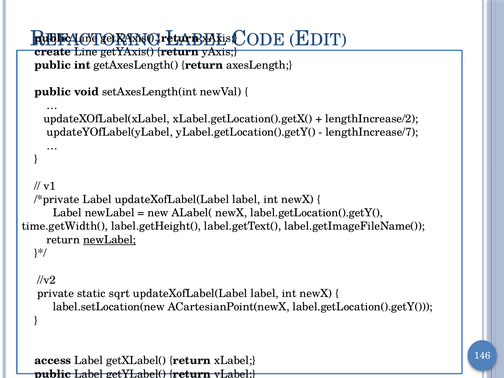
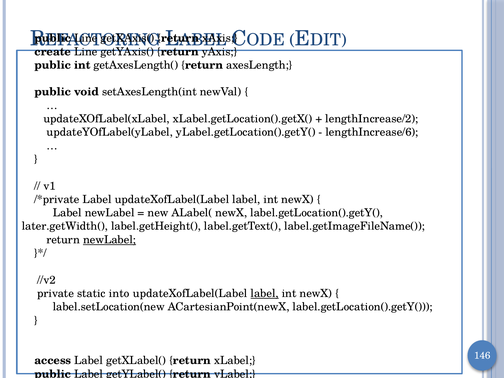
lengthIncrease/7: lengthIncrease/7 -> lengthIncrease/6
time.getWidth(: time.getWidth( -> later.getWidth(
sqrt: sqrt -> into
label at (265, 293) underline: none -> present
